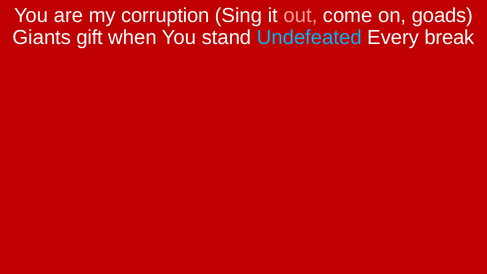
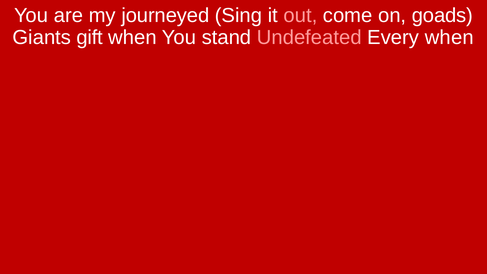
corruption: corruption -> journeyed
Undefeated colour: light blue -> pink
Every break: break -> when
